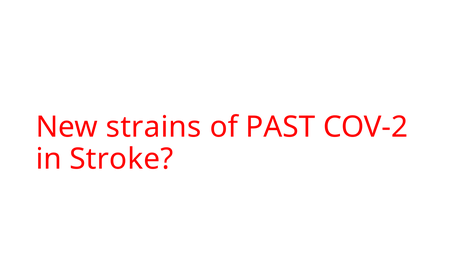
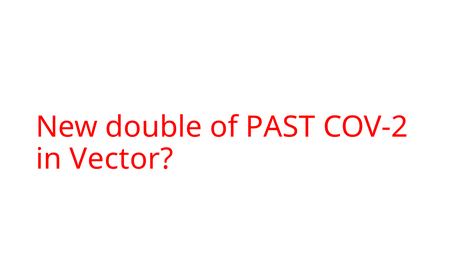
strains: strains -> double
Stroke: Stroke -> Vector
